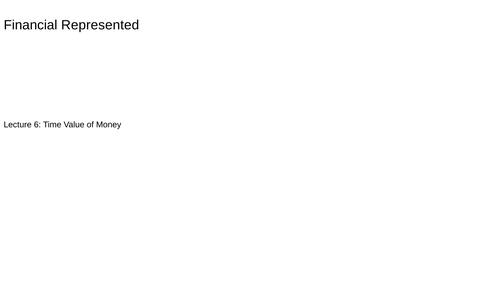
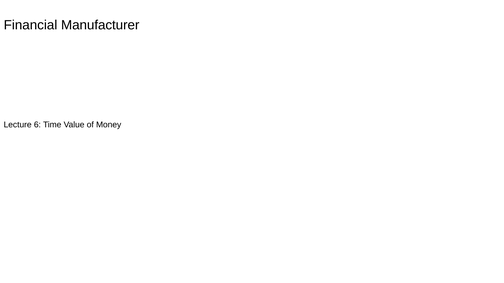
Represented: Represented -> Manufacturer
